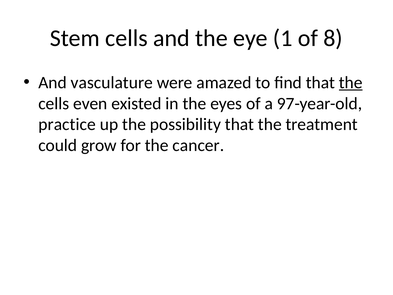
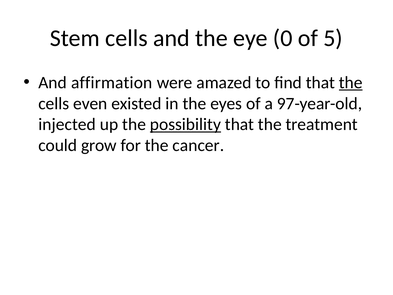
1: 1 -> 0
8: 8 -> 5
vasculature: vasculature -> affirmation
practice: practice -> injected
possibility underline: none -> present
